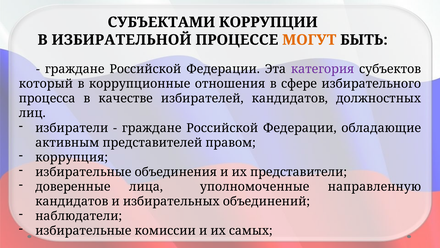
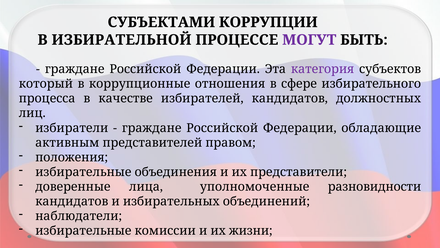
МОГУТ colour: orange -> purple
коррупция: коррупция -> положения
направленную: направленную -> разновидности
самых: самых -> жизни
